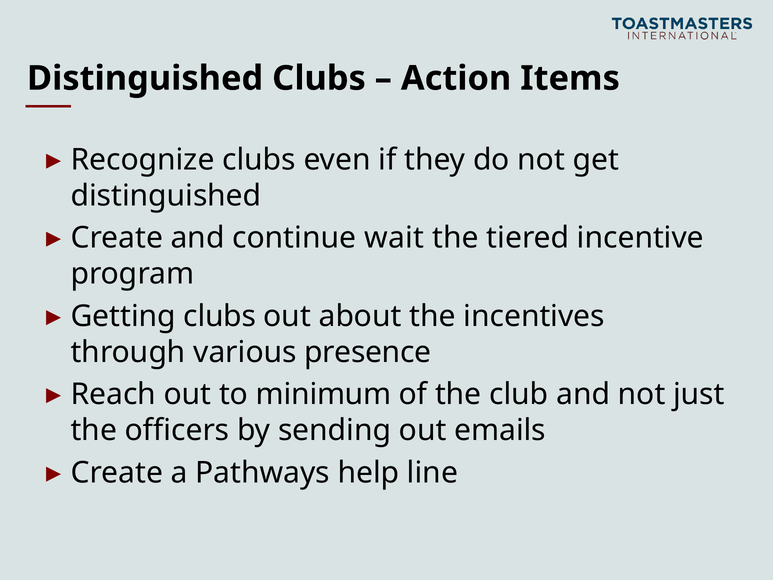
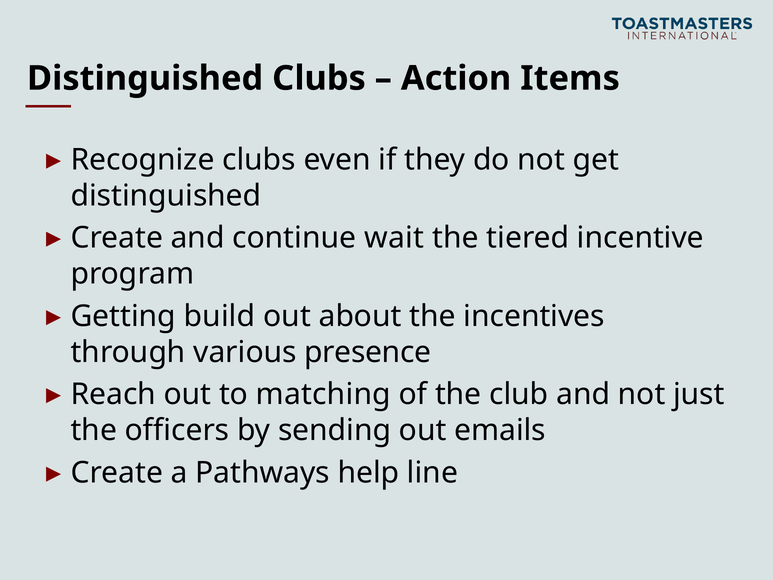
Getting clubs: clubs -> build
minimum: minimum -> matching
